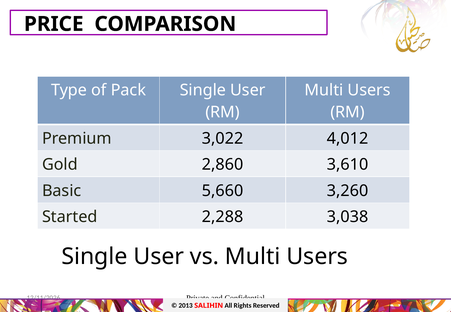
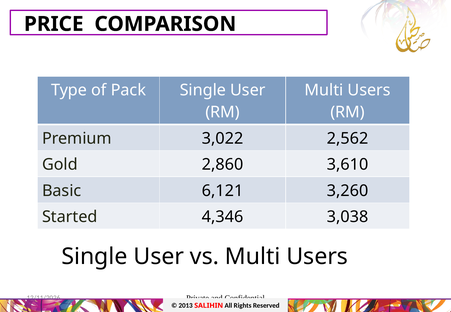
4,012: 4,012 -> 2,562
5,660: 5,660 -> 6,121
2,288: 2,288 -> 4,346
